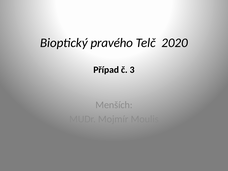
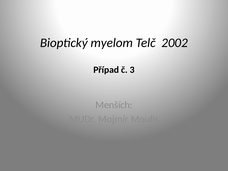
pravého: pravého -> myelom
2020: 2020 -> 2002
